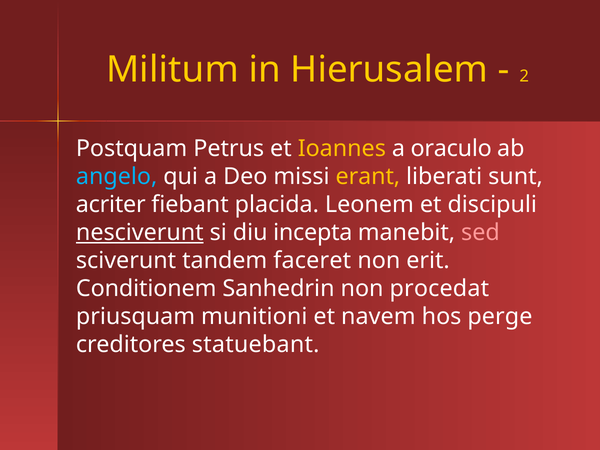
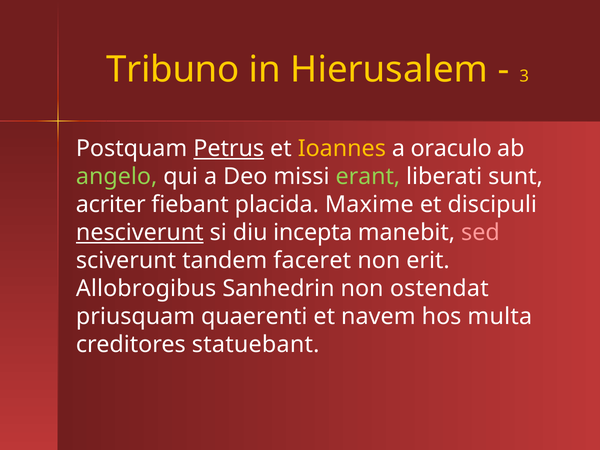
Militum: Militum -> Tribuno
2: 2 -> 3
Petrus underline: none -> present
angelo colour: light blue -> light green
erant colour: yellow -> light green
Leonem: Leonem -> Maxime
Conditionem: Conditionem -> Allobrogibus
procedat: procedat -> ostendat
munitioni: munitioni -> quaerenti
perge: perge -> multa
